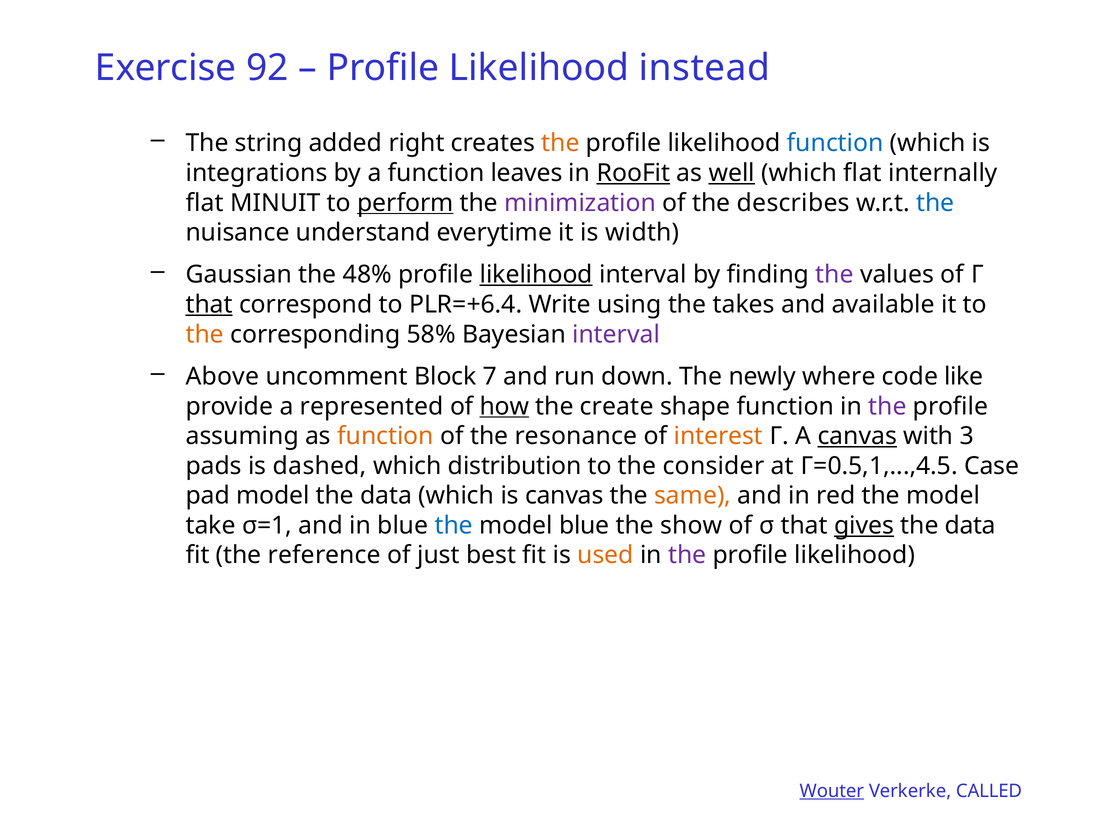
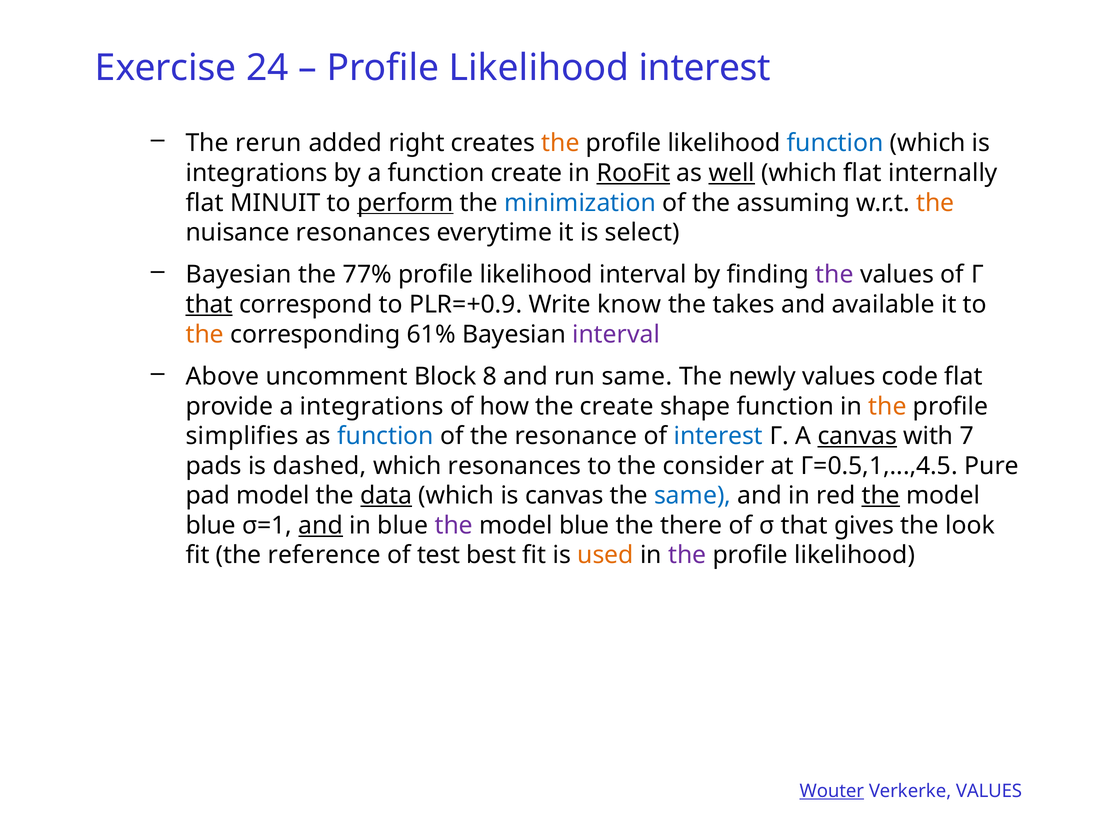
92: 92 -> 24
Likelihood instead: instead -> interest
string: string -> rerun
function leaves: leaves -> create
minimization colour: purple -> blue
describes: describes -> assuming
the at (935, 203) colour: blue -> orange
nuisance understand: understand -> resonances
width: width -> select
Gaussian at (239, 275): Gaussian -> Bayesian
48%: 48% -> 77%
likelihood at (536, 275) underline: present -> none
PLR=+6.4: PLR=+6.4 -> PLR=+0.9
using: using -> know
58%: 58% -> 61%
7: 7 -> 8
run down: down -> same
newly where: where -> values
code like: like -> flat
a represented: represented -> integrations
how underline: present -> none
the at (888, 406) colour: purple -> orange
assuming: assuming -> simplifies
function at (386, 436) colour: orange -> blue
interest at (718, 436) colour: orange -> blue
3: 3 -> 7
which distribution: distribution -> resonances
Case: Case -> Pure
data at (386, 496) underline: none -> present
same at (693, 496) colour: orange -> blue
the at (881, 496) underline: none -> present
take at (211, 525): take -> blue
and at (321, 525) underline: none -> present
the at (454, 525) colour: blue -> purple
show: show -> there
gives underline: present -> none
data at (970, 525): data -> look
just: just -> test
Verkerke CALLED: CALLED -> VALUES
